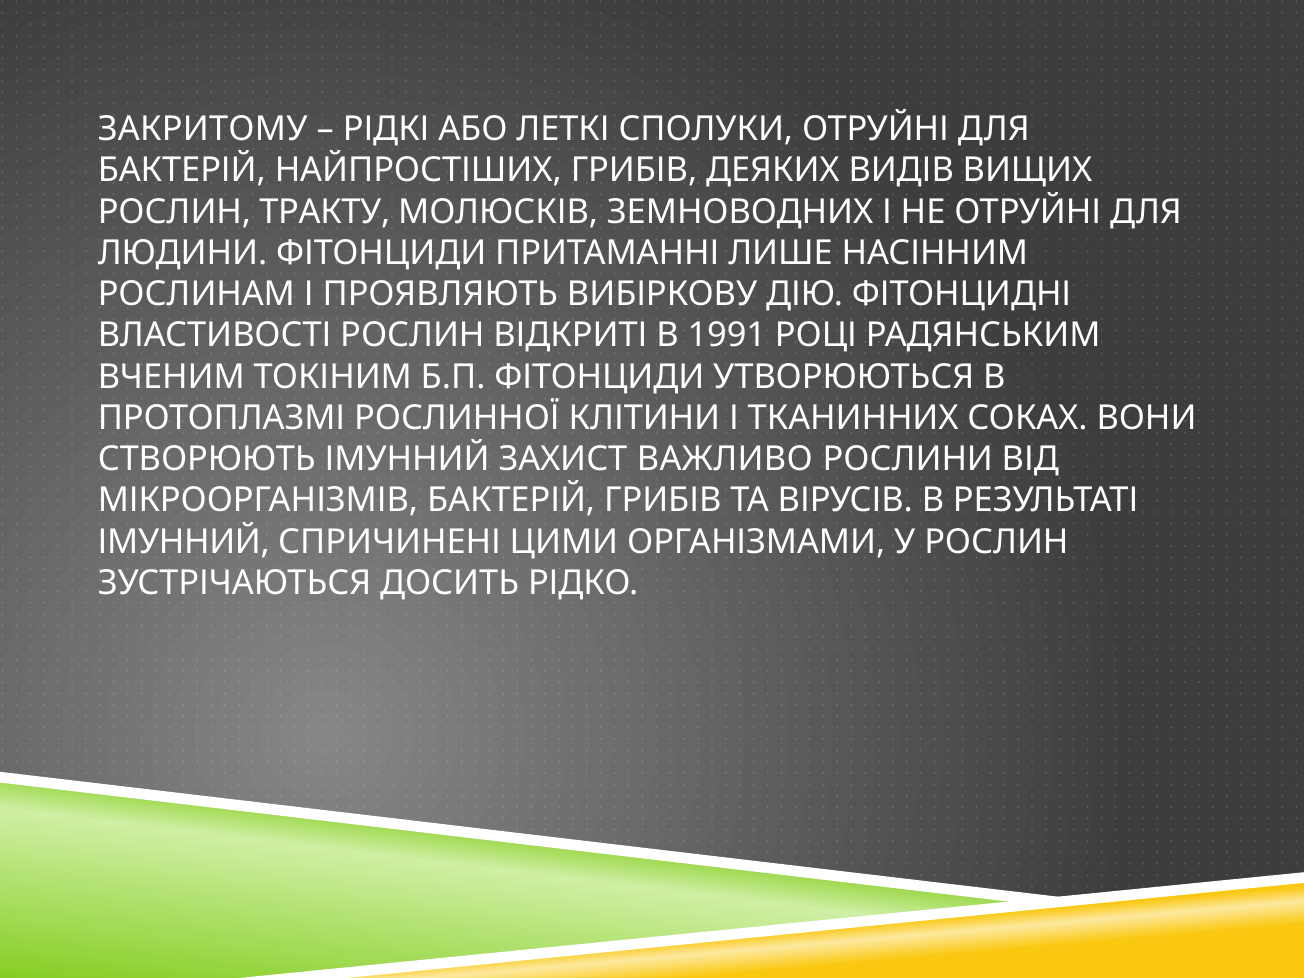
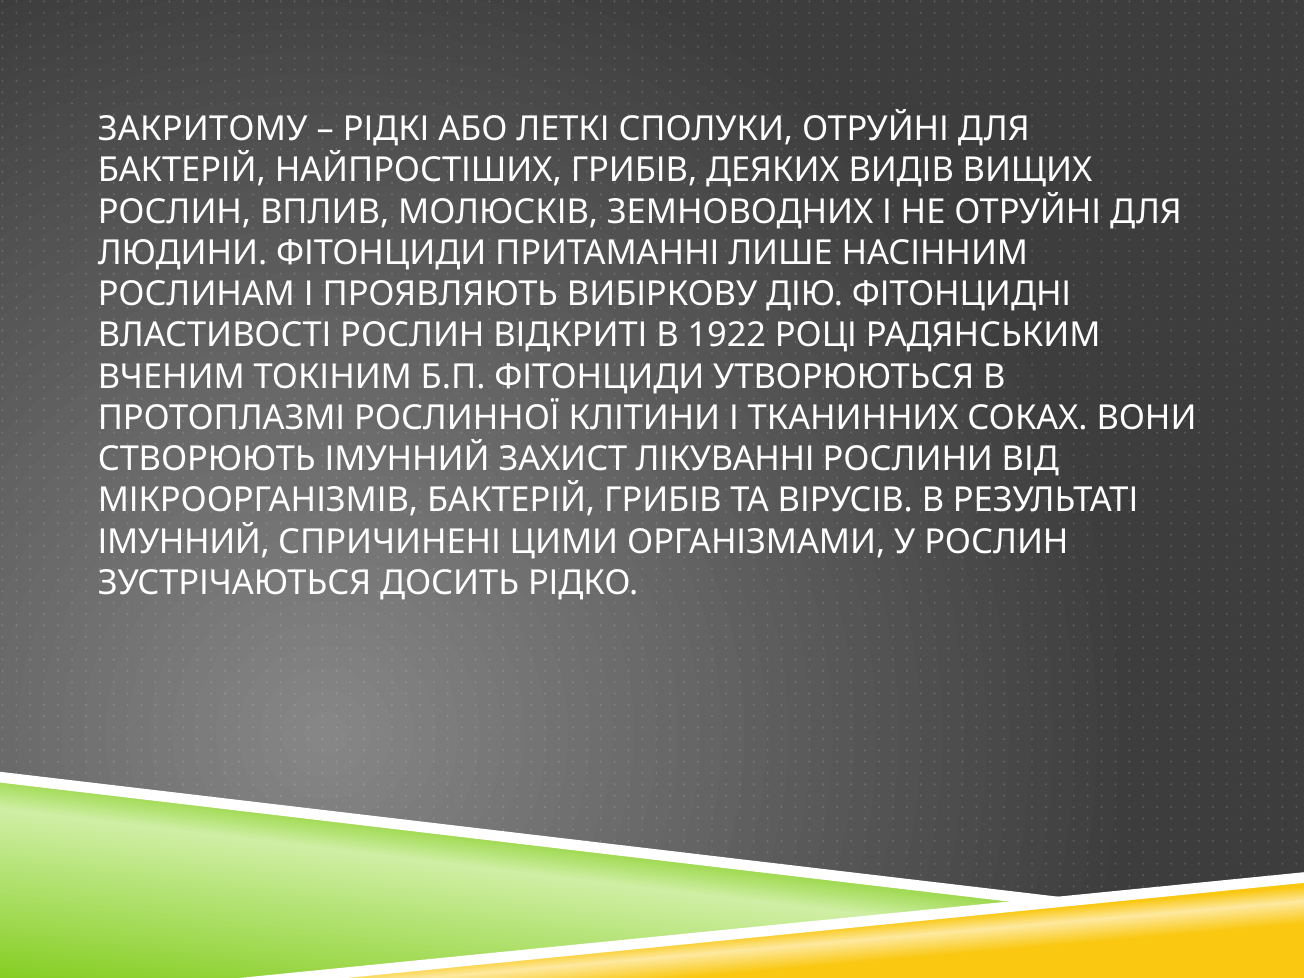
ТРАКТУ: ТРАКТУ -> ВПЛИВ
1991: 1991 -> 1922
ВАЖЛИВО: ВАЖЛИВО -> ЛІКУВАННІ
